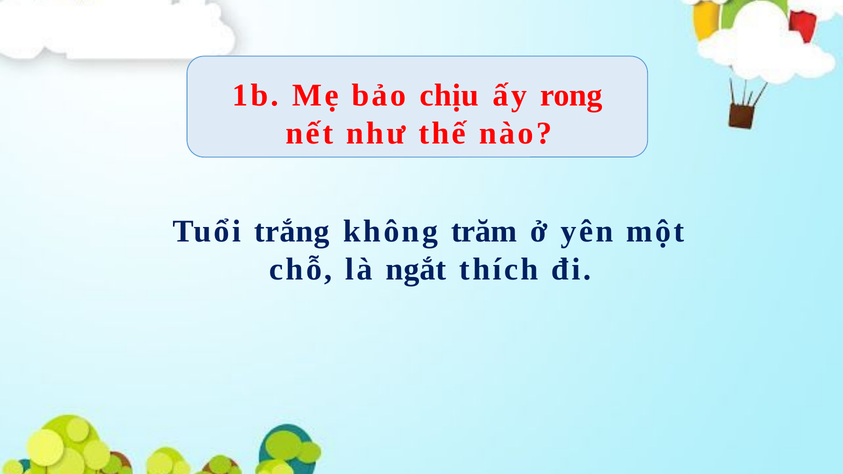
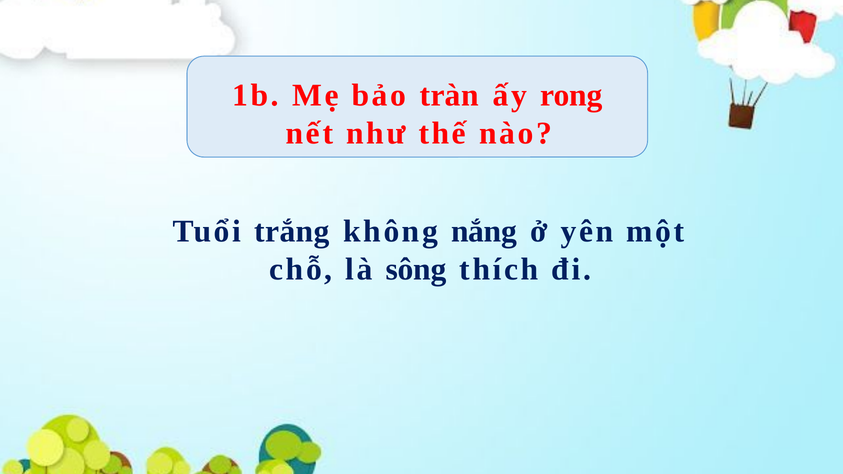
chịu: chịu -> tràn
trăm: trăm -> nắng
ngắt: ngắt -> sông
